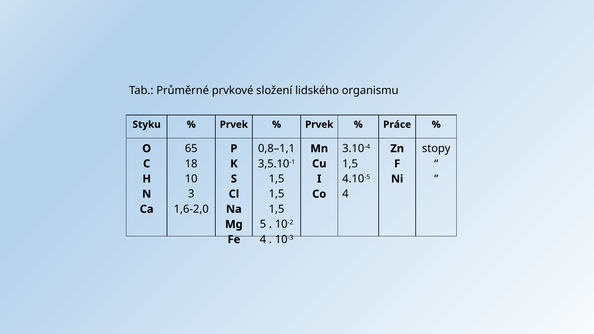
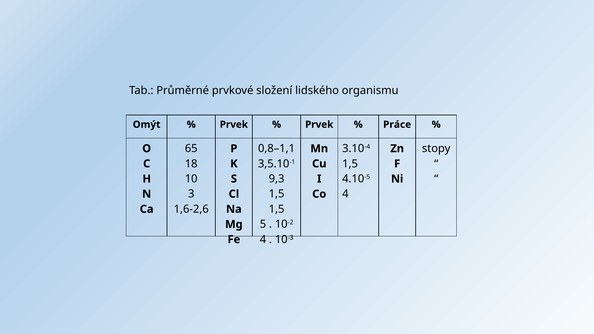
Styku: Styku -> Omýt
1,5 at (277, 179): 1,5 -> 9,3
1,6-2,0: 1,6-2,0 -> 1,6-2,6
